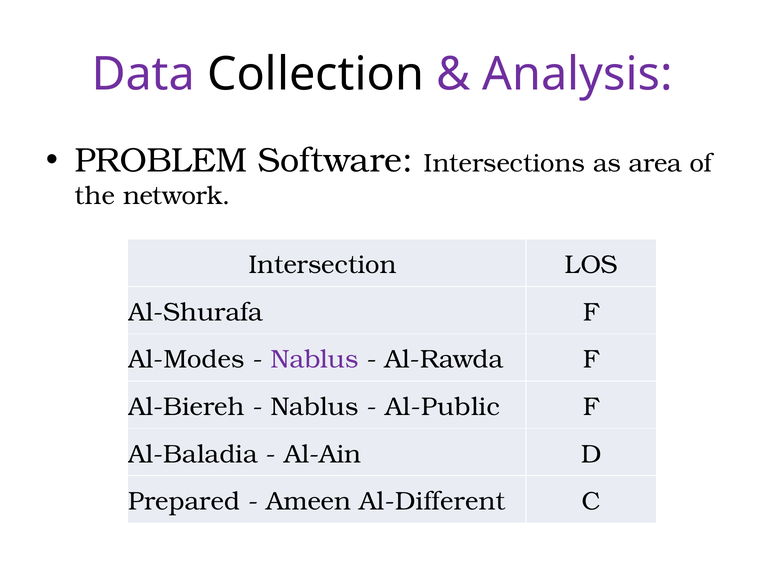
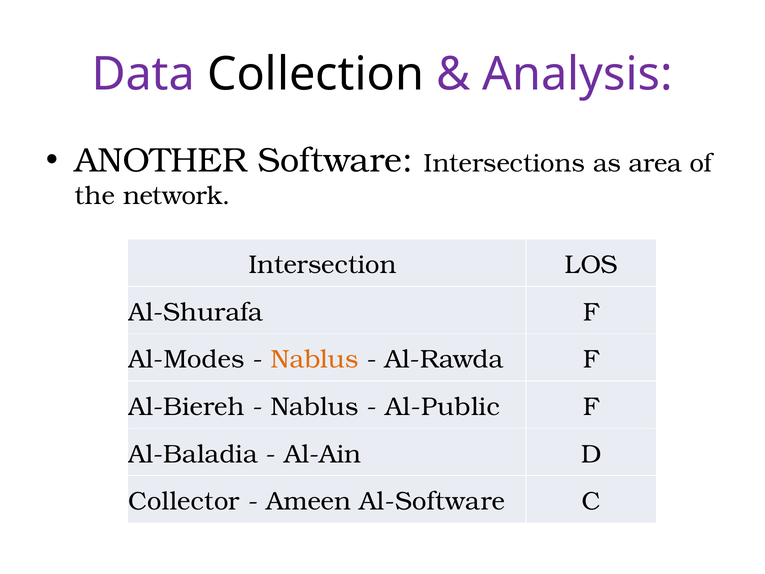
PROBLEM: PROBLEM -> ANOTHER
Nablus at (315, 359) colour: purple -> orange
Prepared: Prepared -> Collector
Al-Different: Al-Different -> Al-Software
